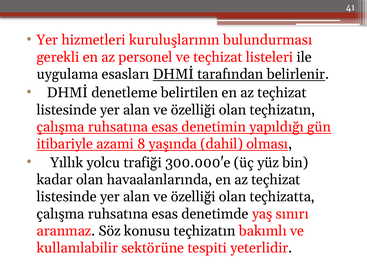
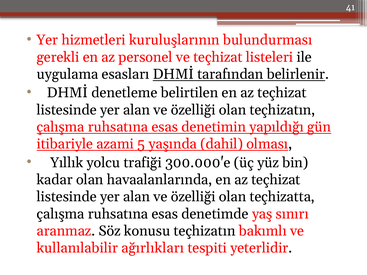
8: 8 -> 5
sektörüne: sektörüne -> ağırlıkları
